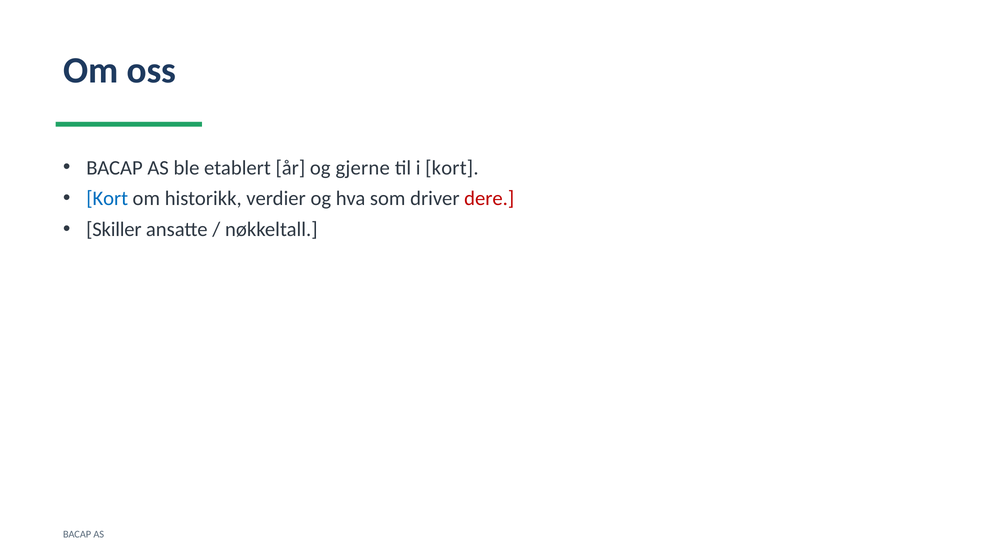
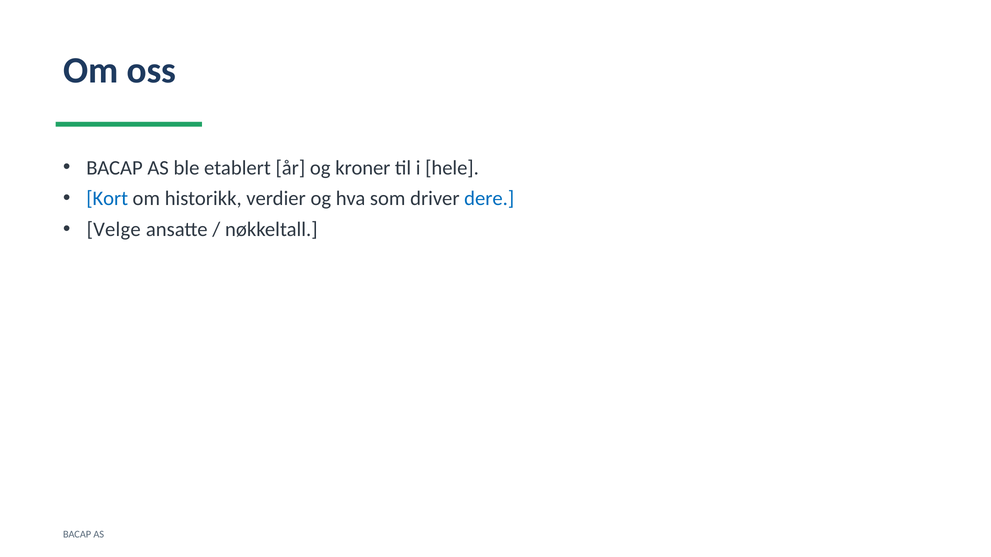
gjerne: gjerne -> kroner
i kort: kort -> hele
dere colour: red -> blue
Skiller: Skiller -> Velge
